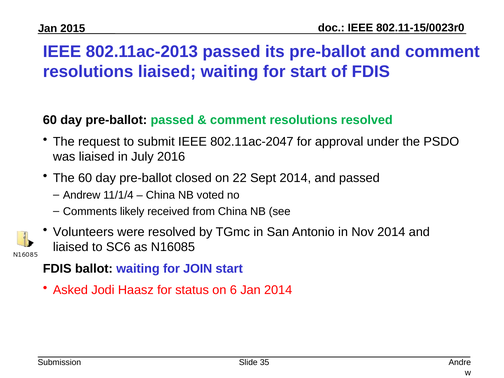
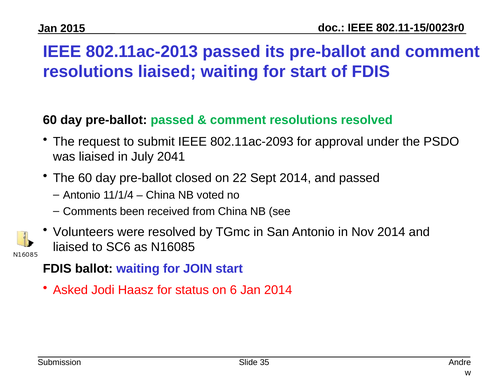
802.11ac-2047: 802.11ac-2047 -> 802.11ac-2093
2016: 2016 -> 2041
Andrew at (82, 195): Andrew -> Antonio
likely: likely -> been
